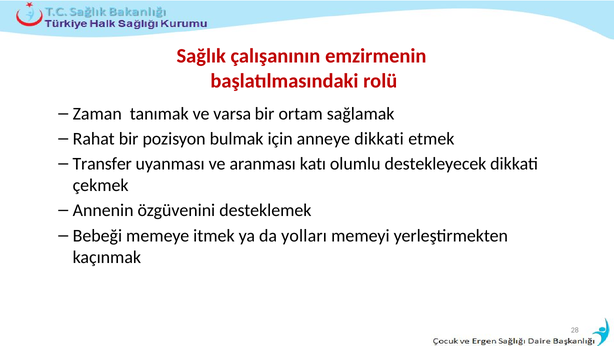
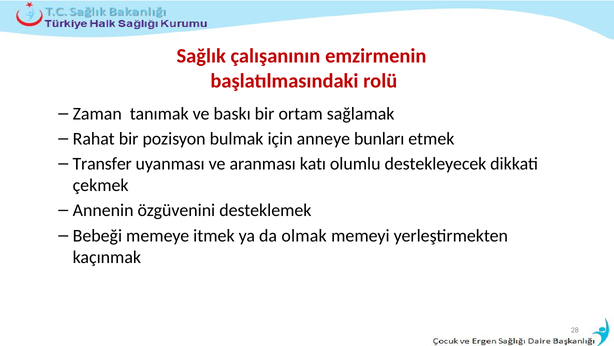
varsa: varsa -> baskı
anneye dikkati: dikkati -> bunları
yolları: yolları -> olmak
